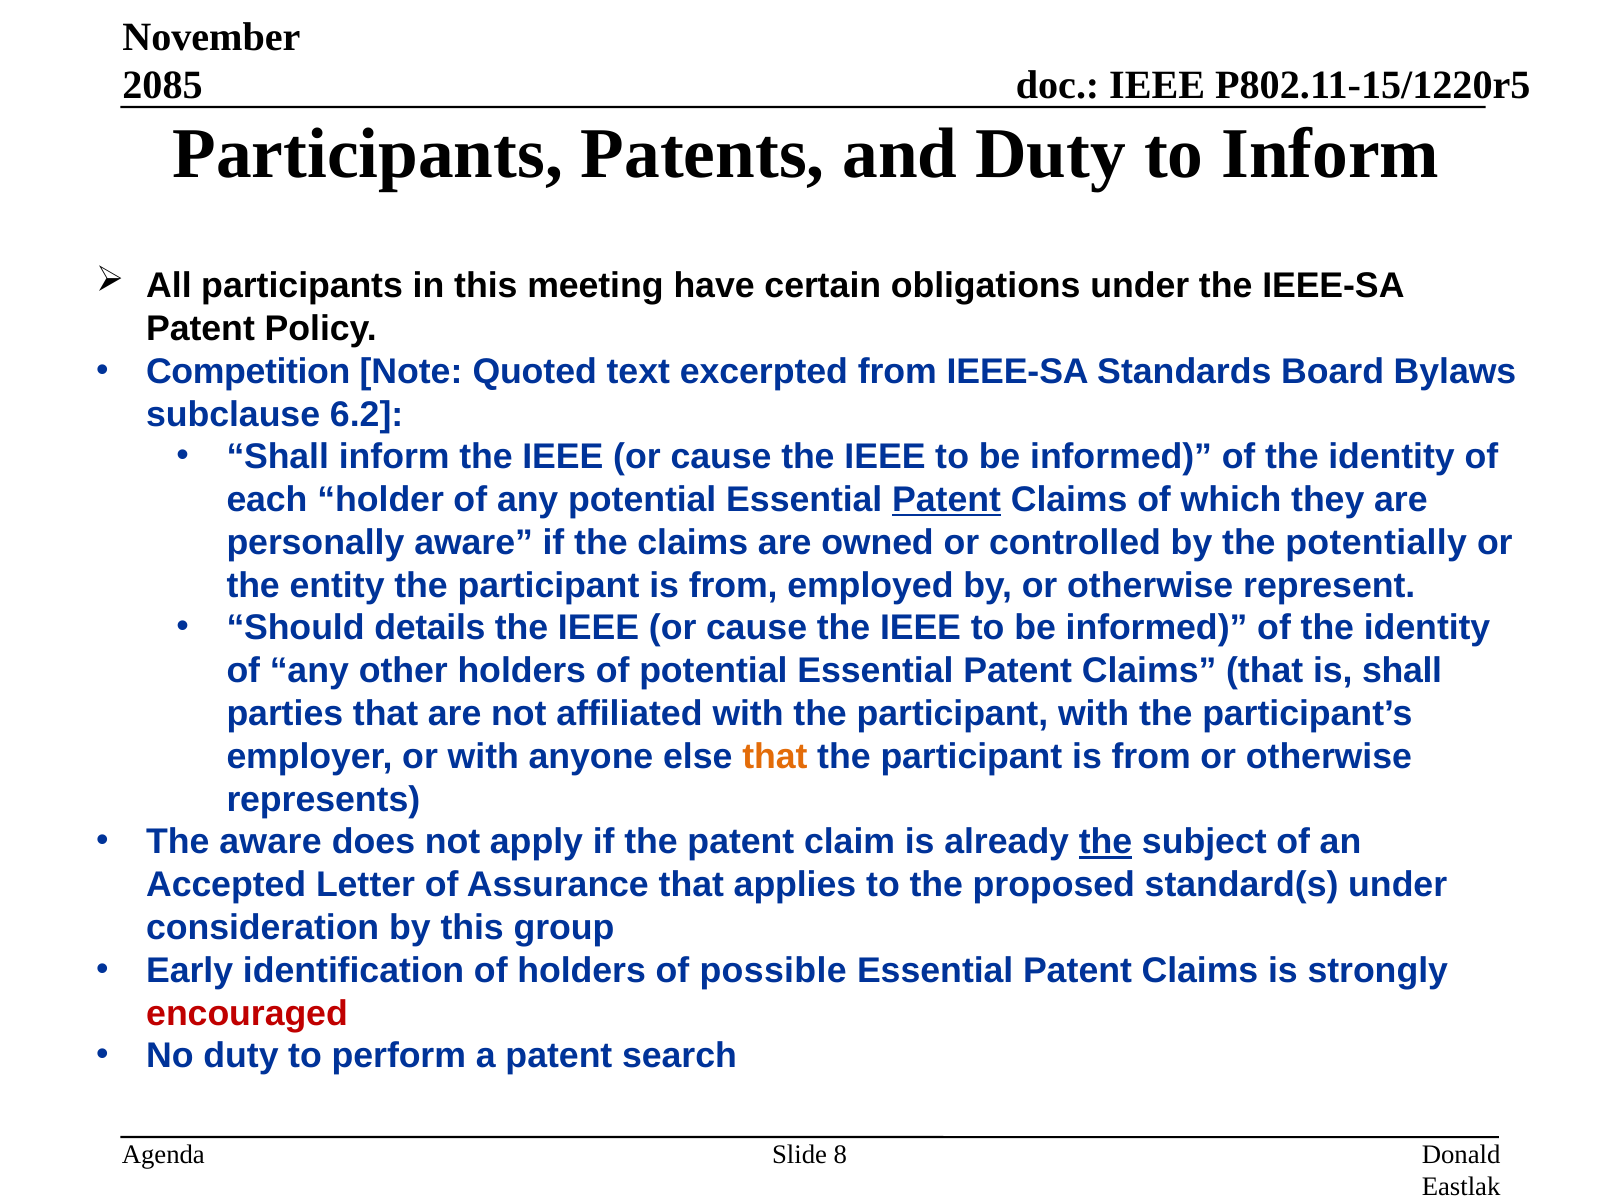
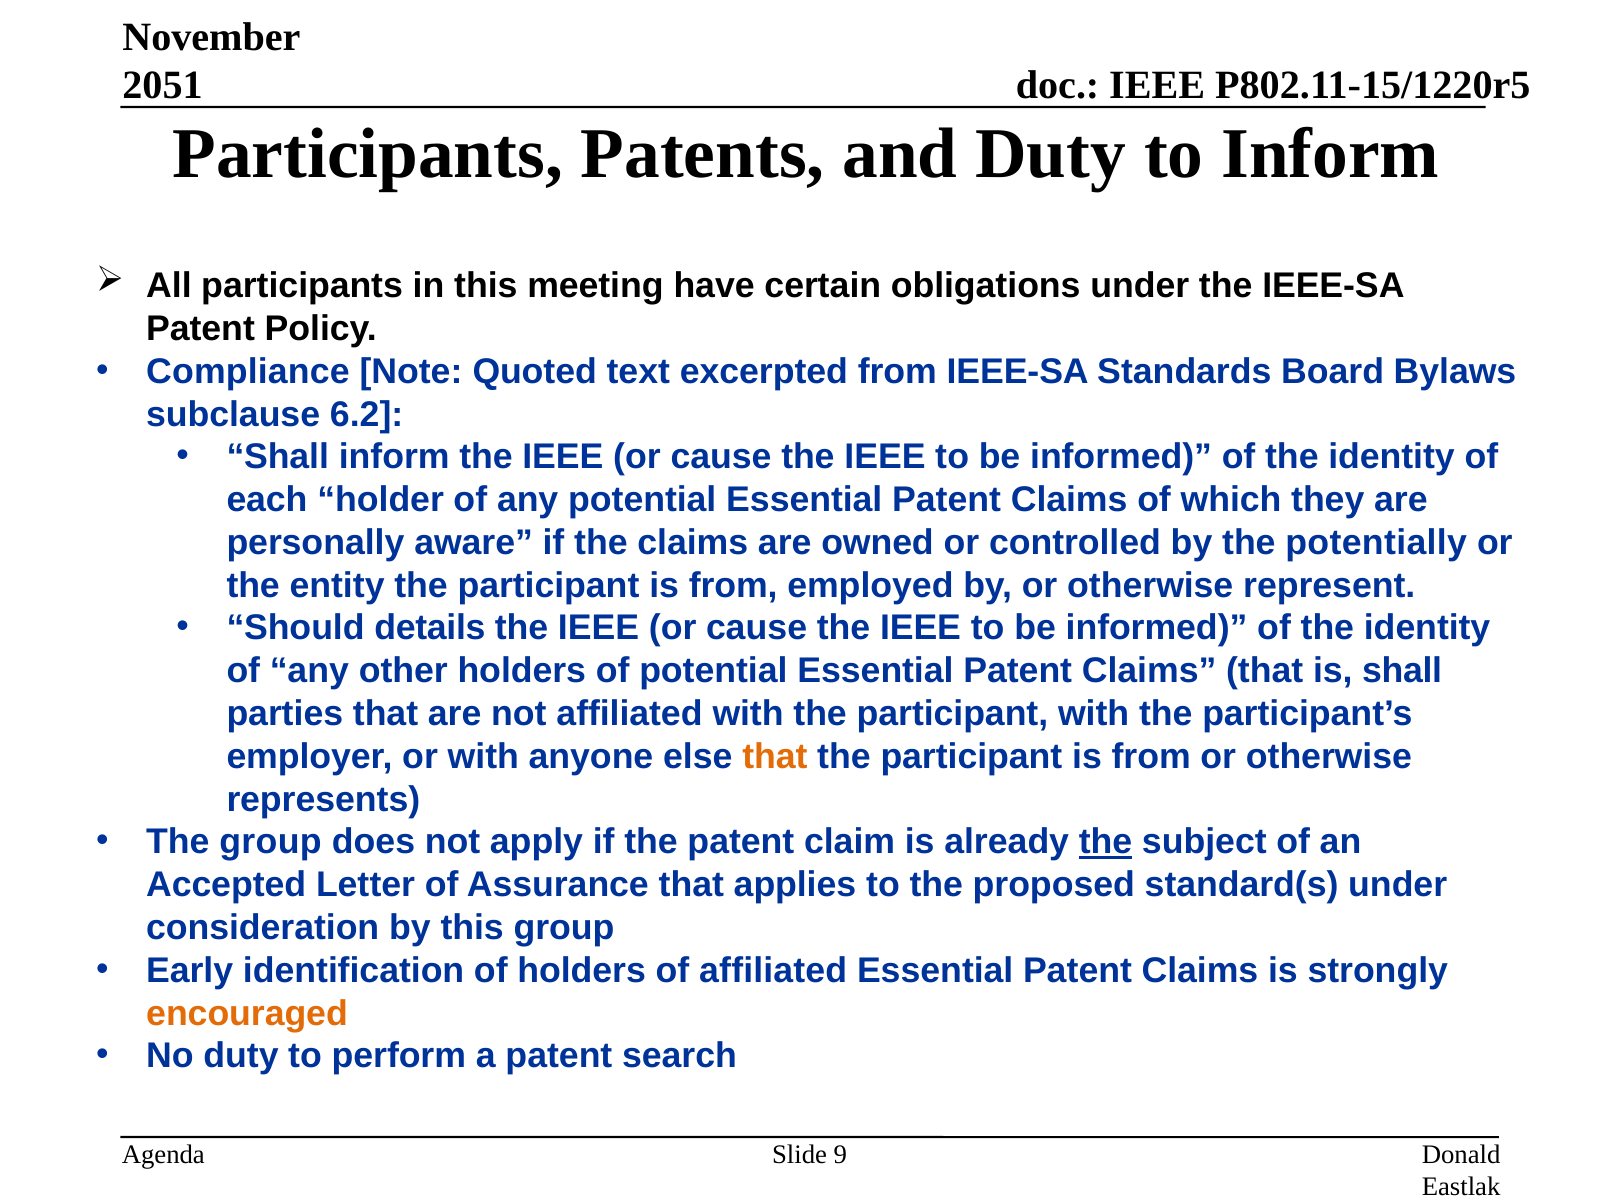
2085: 2085 -> 2051
Competition: Competition -> Compliance
Patent at (947, 500) underline: present -> none
The aware: aware -> group
of possible: possible -> affiliated
encouraged colour: red -> orange
8: 8 -> 9
